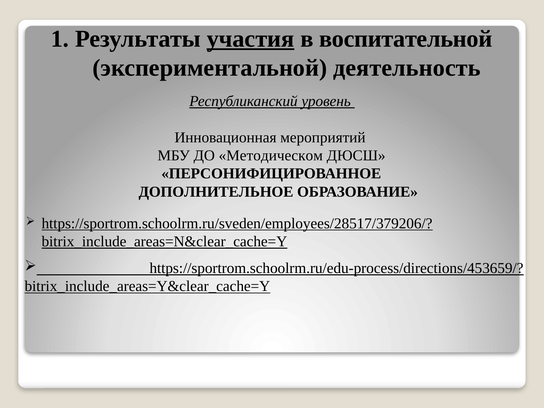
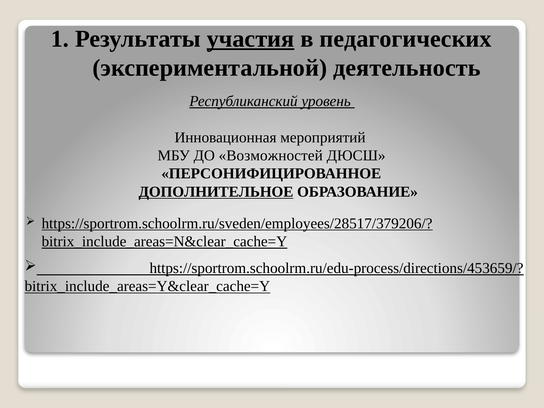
воспитательной: воспитательной -> педагогических
Методическом: Методическом -> Возможностей
ДОПОЛНИТЕЛЬНОЕ underline: none -> present
